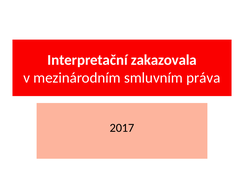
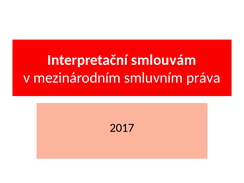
zakazovala: zakazovala -> smlouvám
